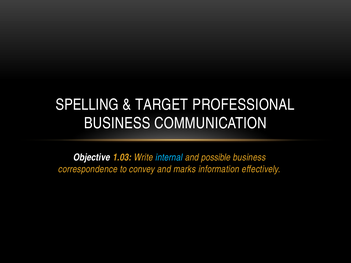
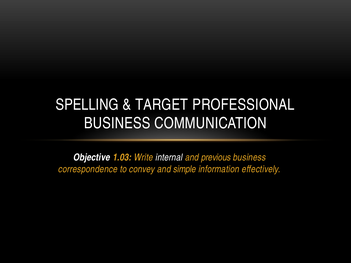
internal colour: light blue -> white
possible: possible -> previous
marks: marks -> simple
